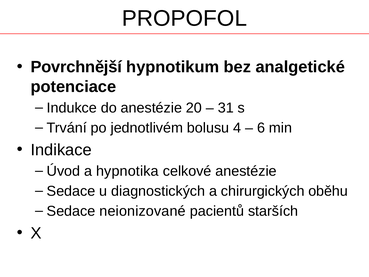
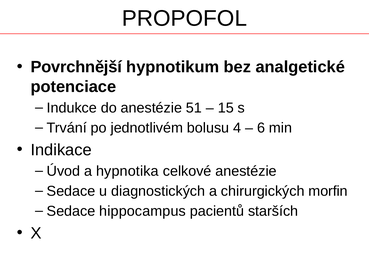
20: 20 -> 51
31: 31 -> 15
oběhu: oběhu -> morfin
neionizované: neionizované -> hippocampus
